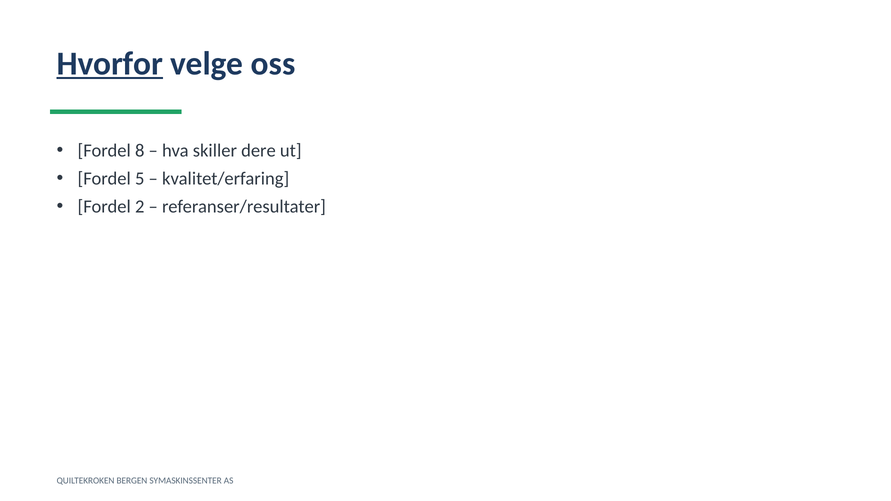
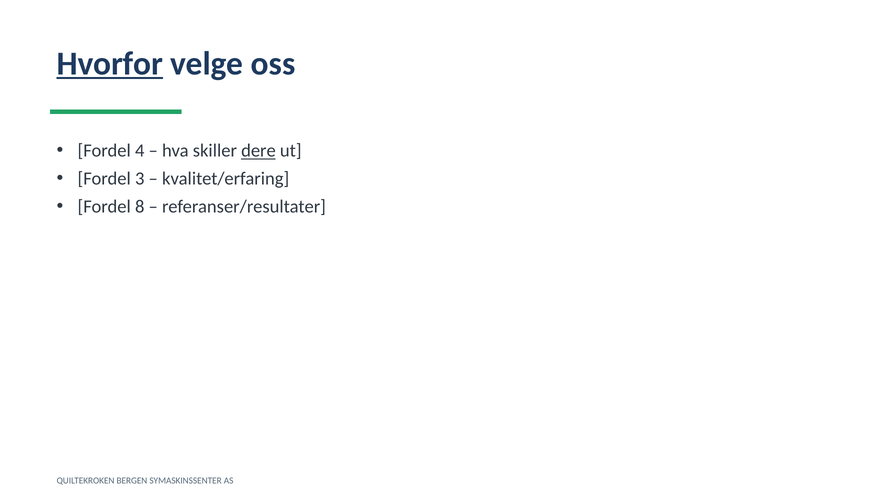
8: 8 -> 4
dere underline: none -> present
5: 5 -> 3
2: 2 -> 8
